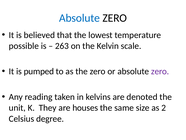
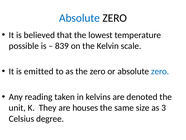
263: 263 -> 839
pumped: pumped -> emitted
zero at (160, 71) colour: purple -> blue
2: 2 -> 3
